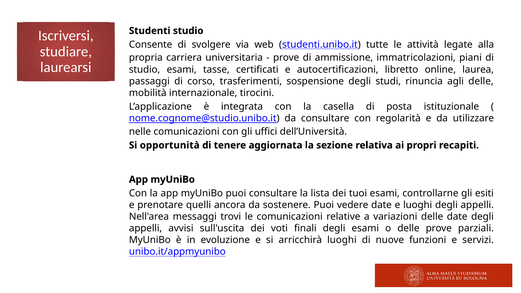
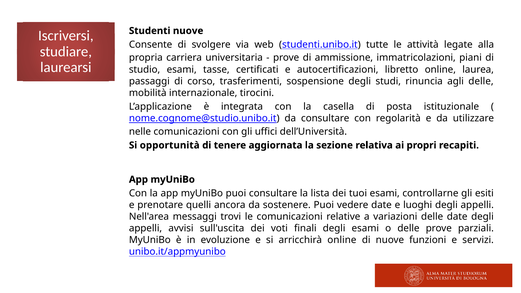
Studenti studio: studio -> nuove
arricchirà luoghi: luoghi -> online
